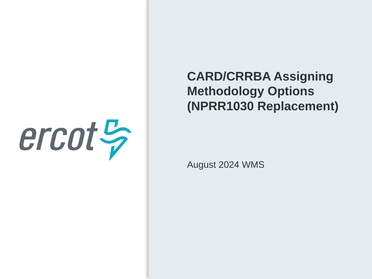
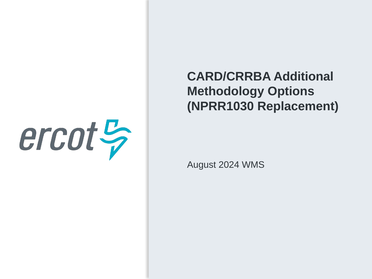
Assigning: Assigning -> Additional
